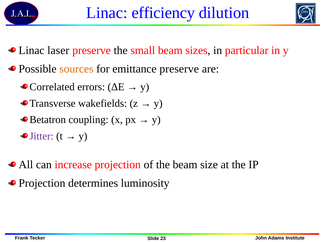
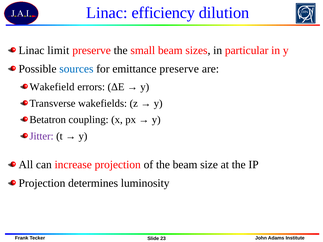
laser: laser -> limit
sources colour: orange -> blue
Correlated: Correlated -> Wakefield
